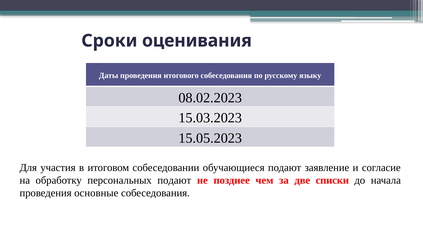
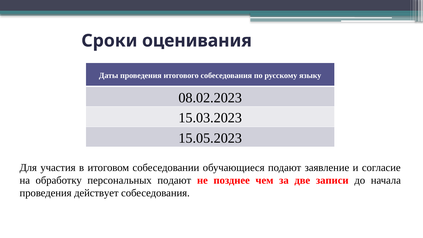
списки: списки -> записи
основные: основные -> действует
